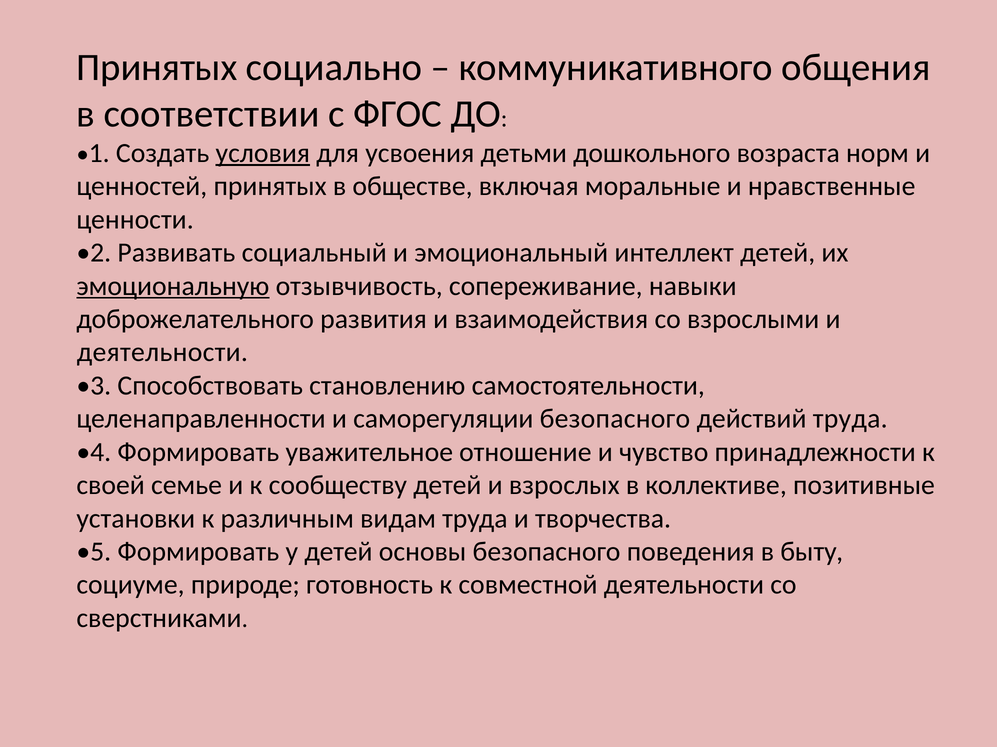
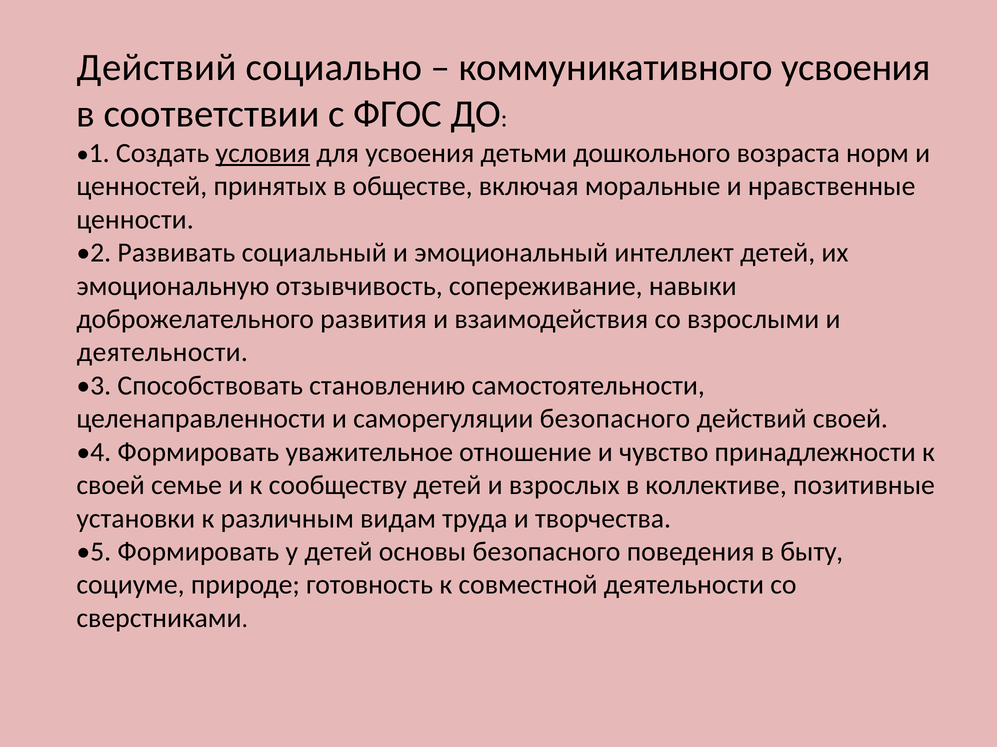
Принятых at (157, 68): Принятых -> Действий
коммуникативного общения: общения -> усвоения
эмоциональную underline: present -> none
действий труда: труда -> своей
